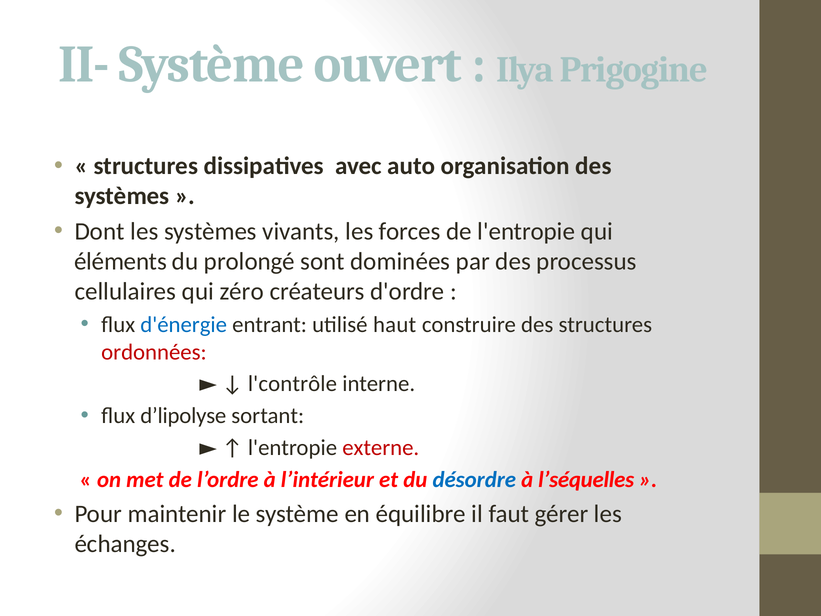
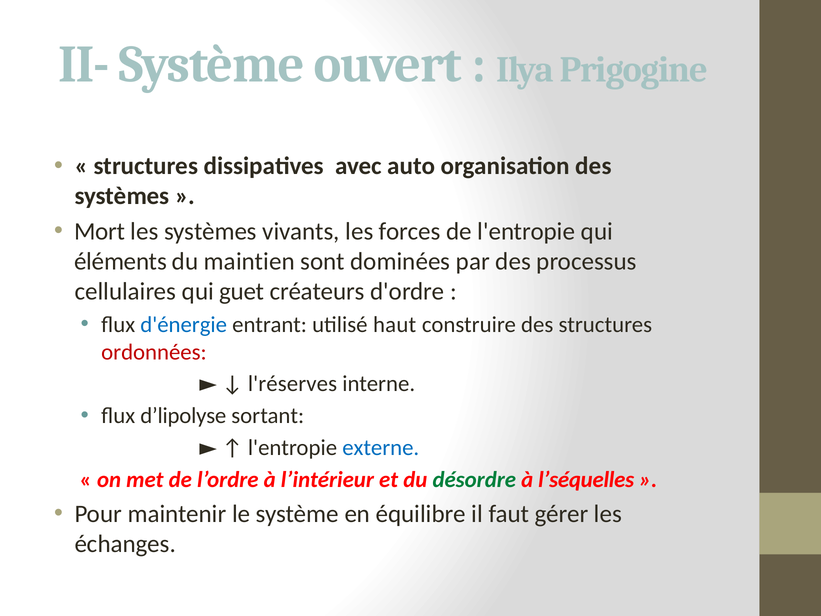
Dont: Dont -> Mort
prolongé: prolongé -> maintien
zéro: zéro -> guet
l'contrôle: l'contrôle -> l'réserves
externe colour: red -> blue
désordre colour: blue -> green
